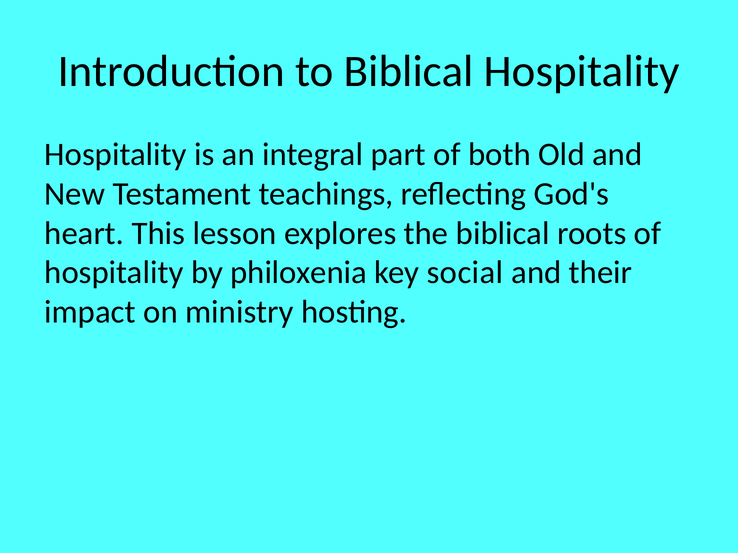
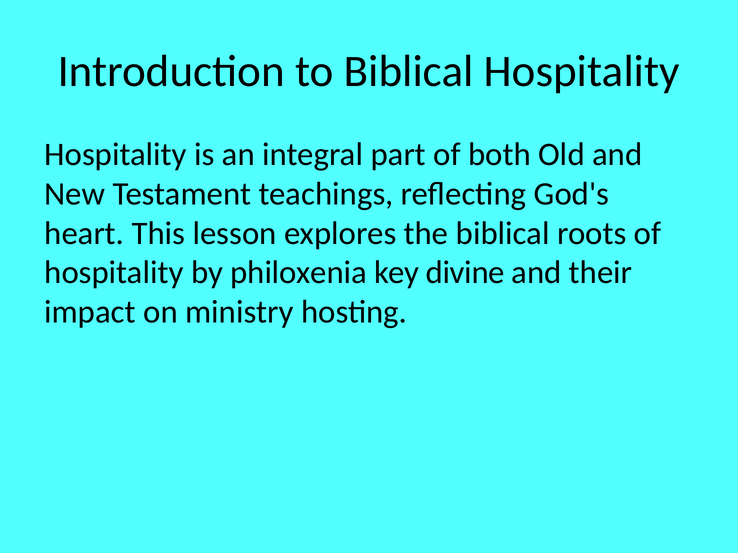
social: social -> divine
